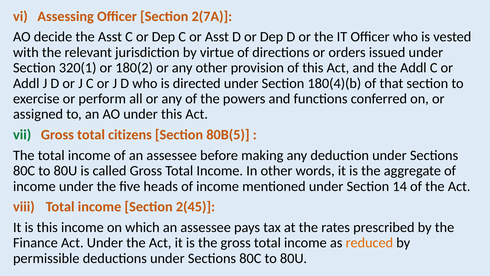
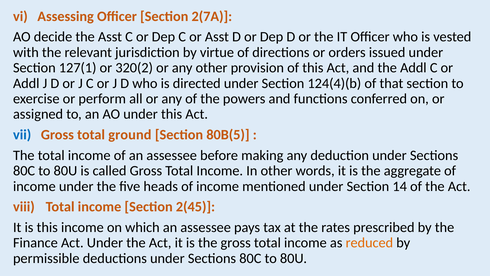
320(1: 320(1 -> 127(1
180(2: 180(2 -> 320(2
180(4)(b: 180(4)(b -> 124(4)(b
vii colour: green -> blue
citizens: citizens -> ground
